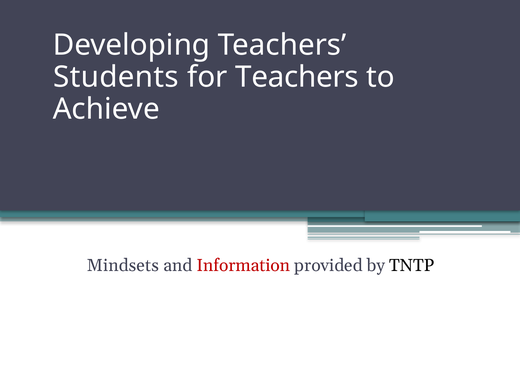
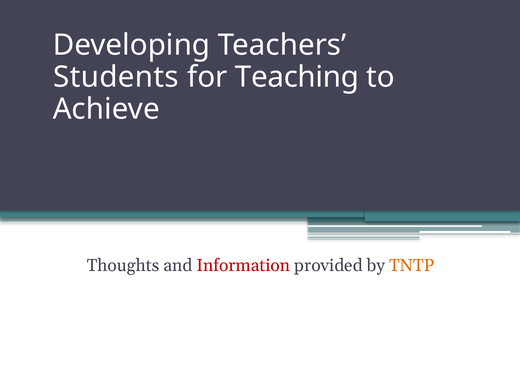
for Teachers: Teachers -> Teaching
Mindsets: Mindsets -> Thoughts
TNTP colour: black -> orange
